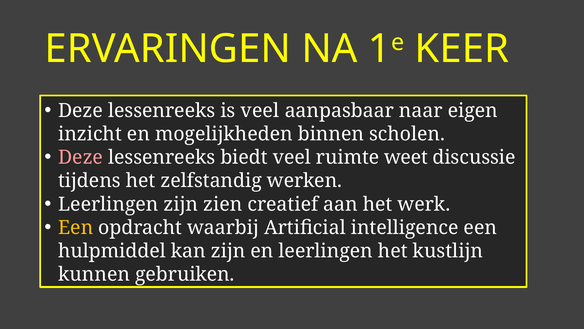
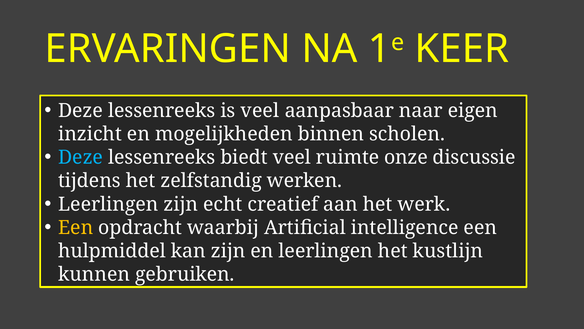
Deze at (81, 157) colour: pink -> light blue
weet: weet -> onze
zien: zien -> echt
